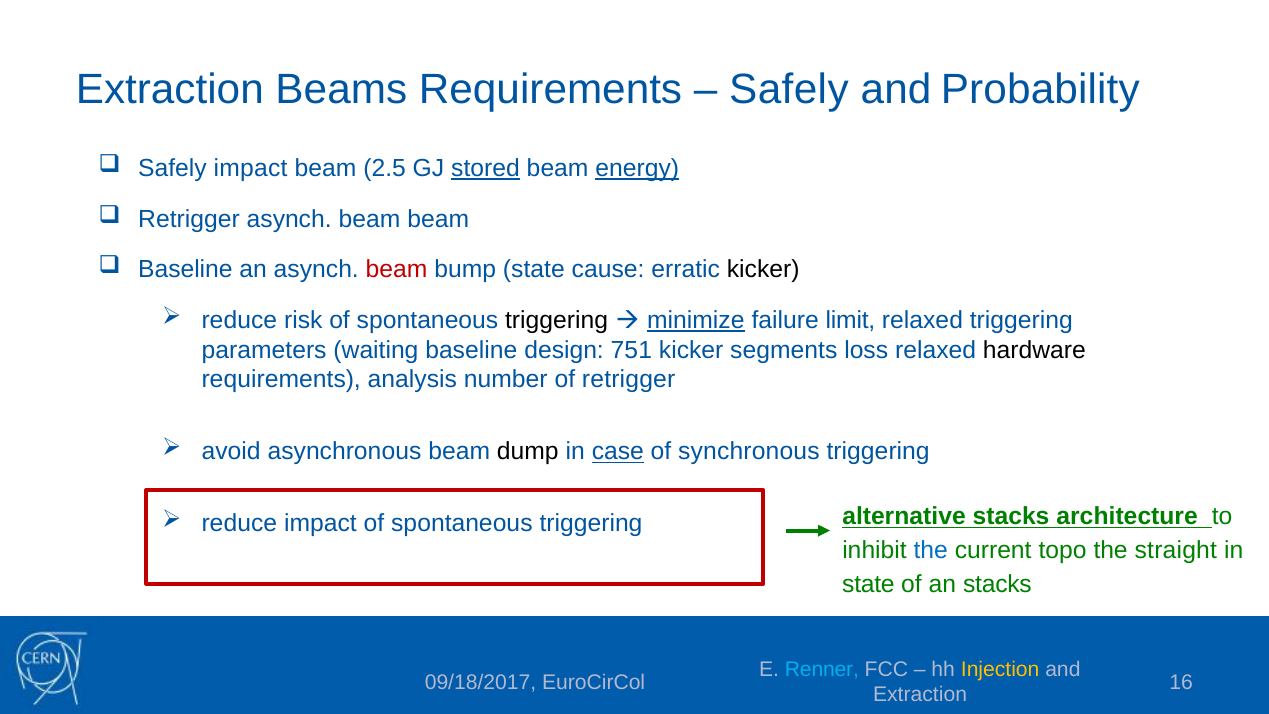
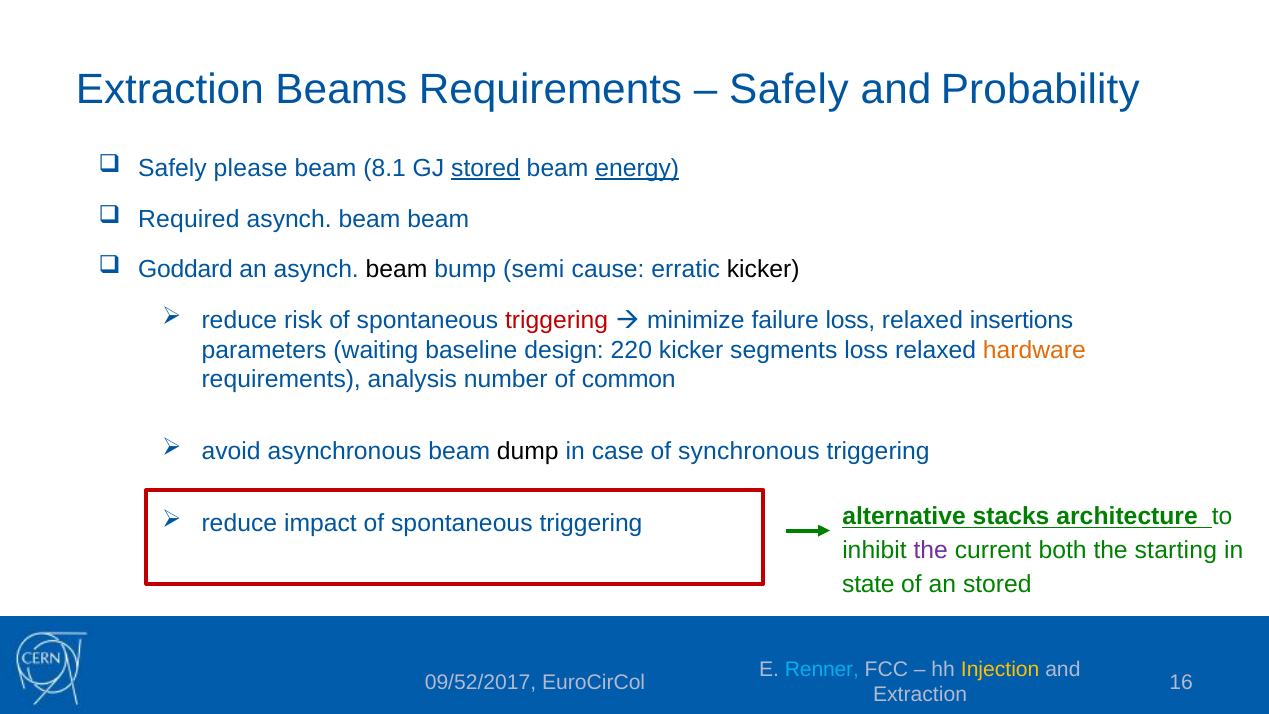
Safely impact: impact -> please
2.5: 2.5 -> 8.1
Retrigger at (189, 219): Retrigger -> Required
Baseline at (185, 270): Baseline -> Goddard
beam at (397, 270) colour: red -> black
bump state: state -> semi
triggering at (557, 320) colour: black -> red
minimize underline: present -> none
failure limit: limit -> loss
relaxed triggering: triggering -> insertions
751: 751 -> 220
hardware colour: black -> orange
of retrigger: retrigger -> common
case underline: present -> none
the at (931, 550) colour: blue -> purple
topo: topo -> both
straight: straight -> starting
an stacks: stacks -> stored
09/18/2017: 09/18/2017 -> 09/52/2017
